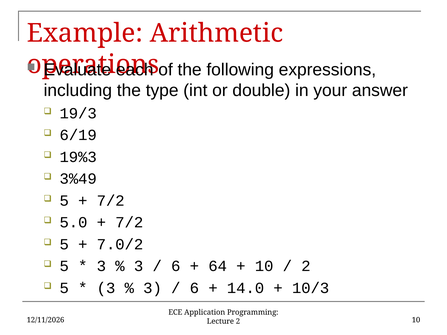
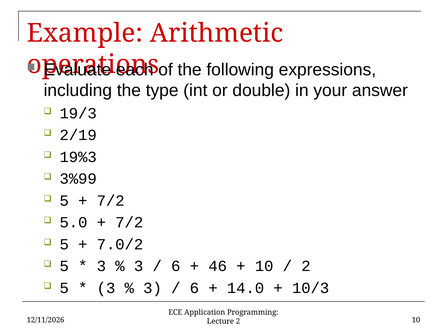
6/19: 6/19 -> 2/19
3%49: 3%49 -> 3%99
64: 64 -> 46
